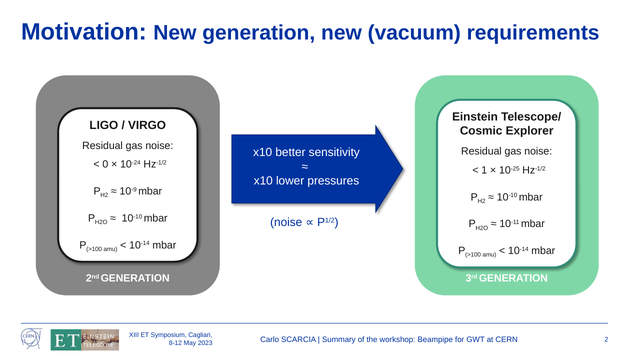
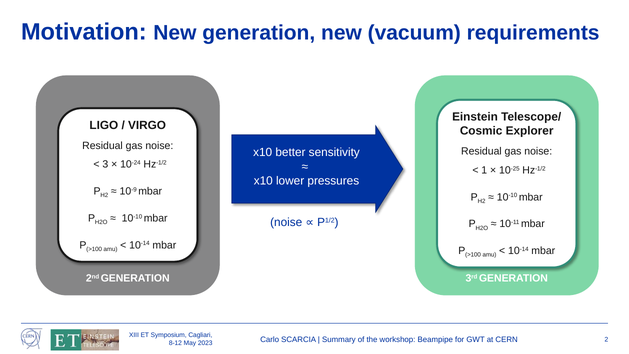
0: 0 -> 3
